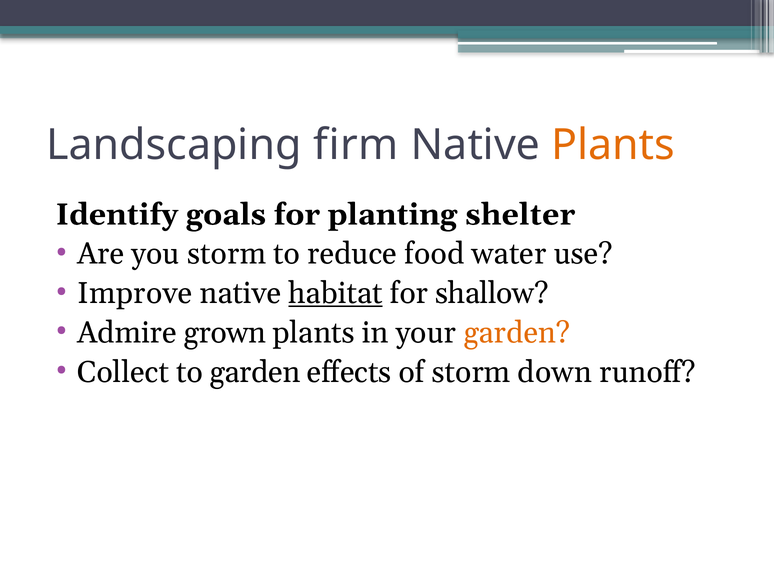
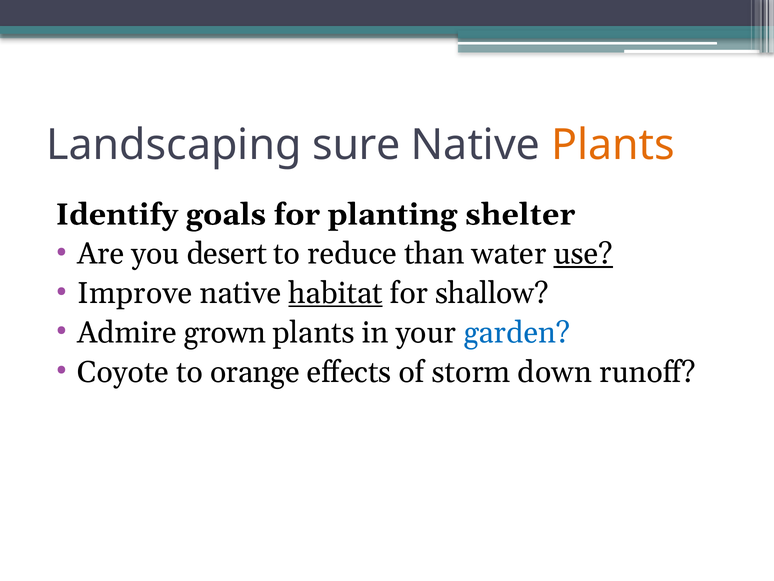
firm: firm -> sure
you storm: storm -> desert
food: food -> than
use underline: none -> present
garden at (517, 332) colour: orange -> blue
Collect: Collect -> Coyote
to garden: garden -> orange
